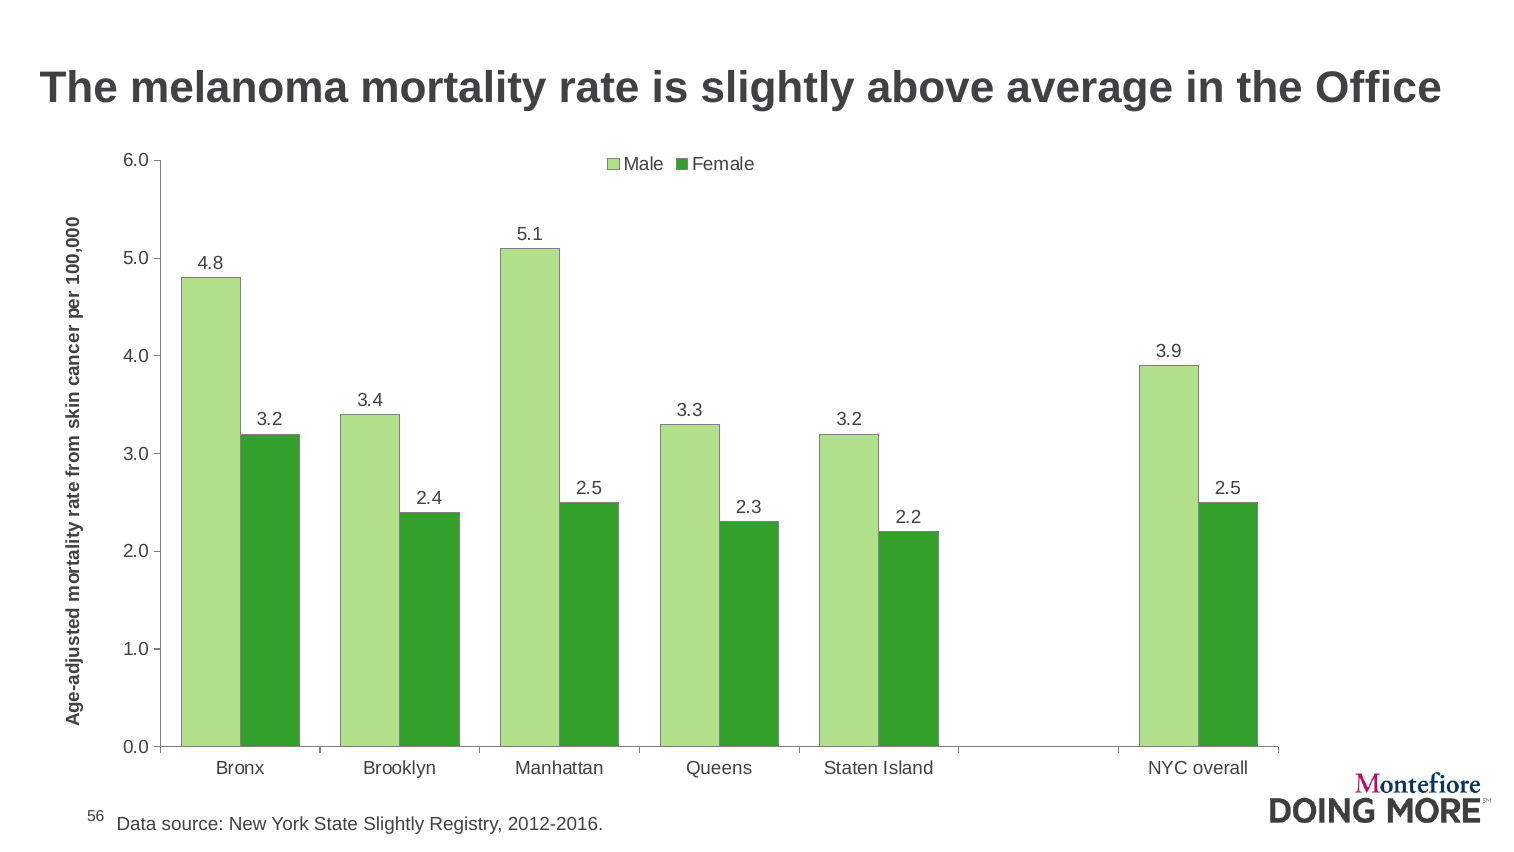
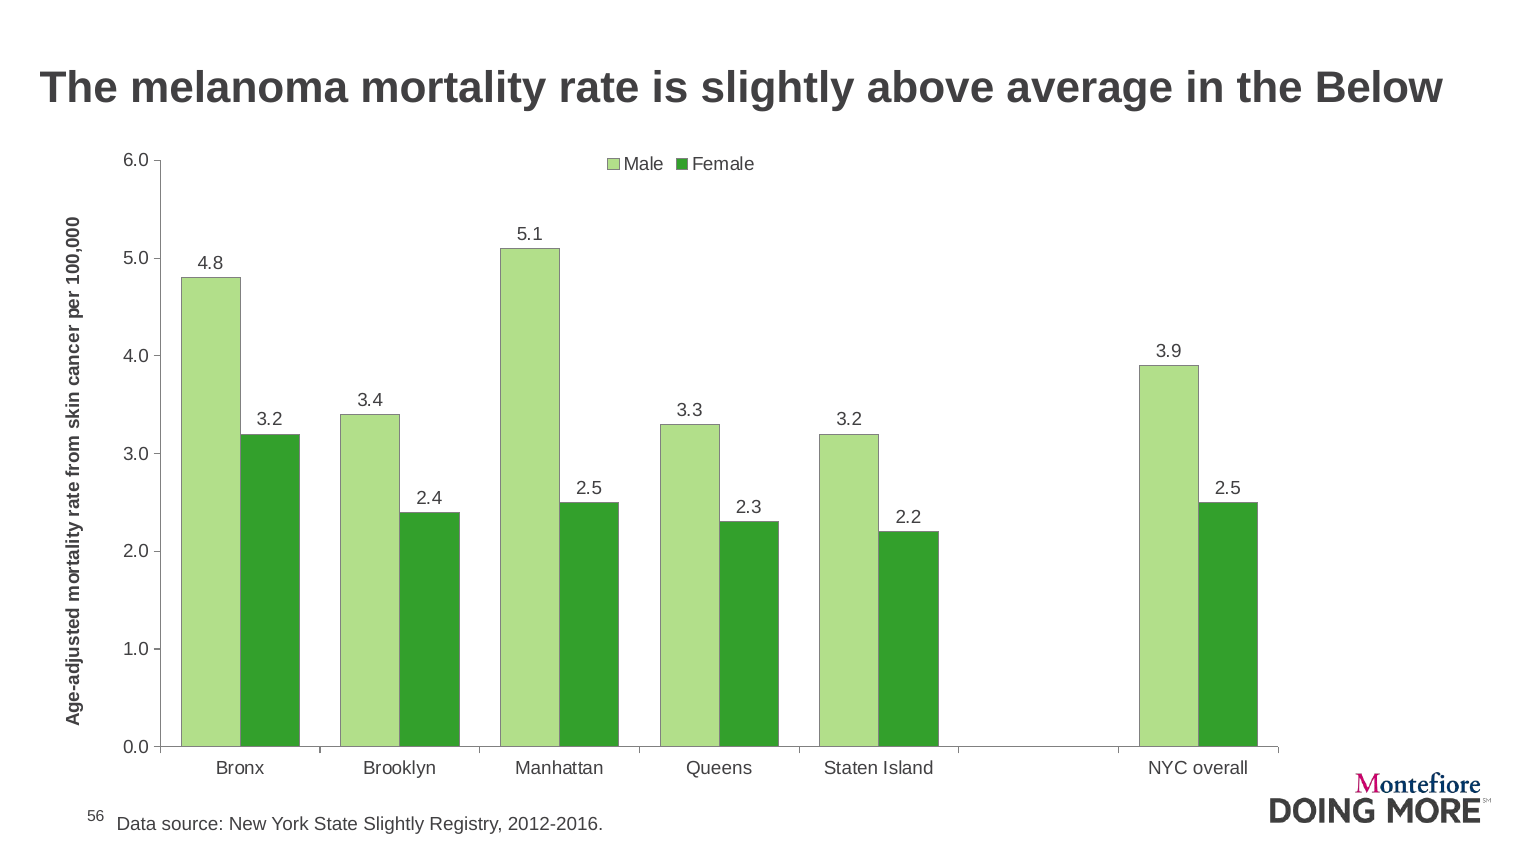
Office: Office -> Below
